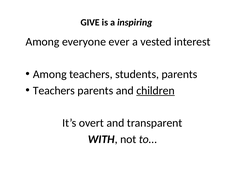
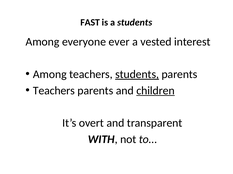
GIVE: GIVE -> FAST
a inspiring: inspiring -> students
students at (137, 75) underline: none -> present
